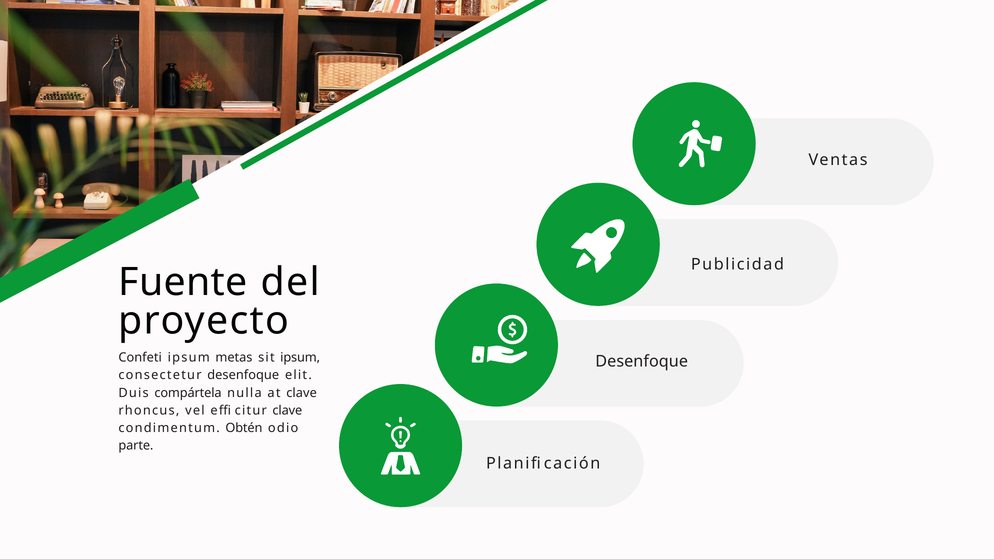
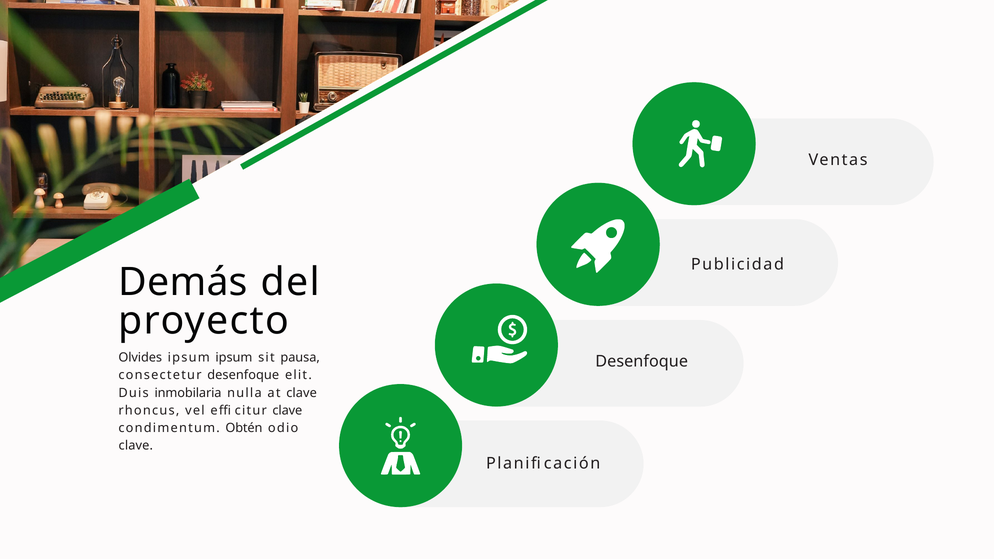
Fuente: Fuente -> Demás
Confeti: Confeti -> Olvides
ipsum metas: metas -> ipsum
sit ipsum: ipsum -> pausa
compártela: compártela -> inmobilaria
parte at (136, 446): parte -> clave
